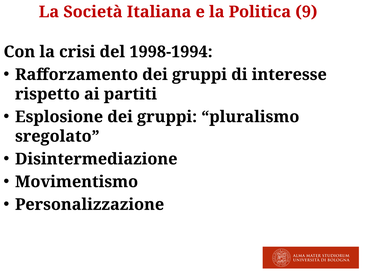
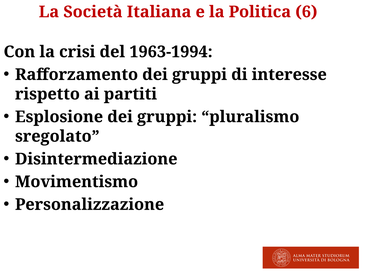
9: 9 -> 6
1998-1994: 1998-1994 -> 1963-1994
